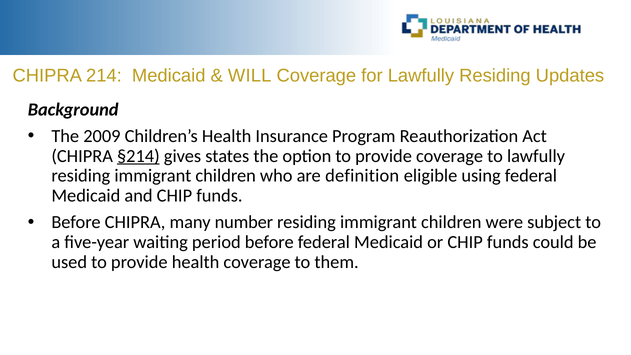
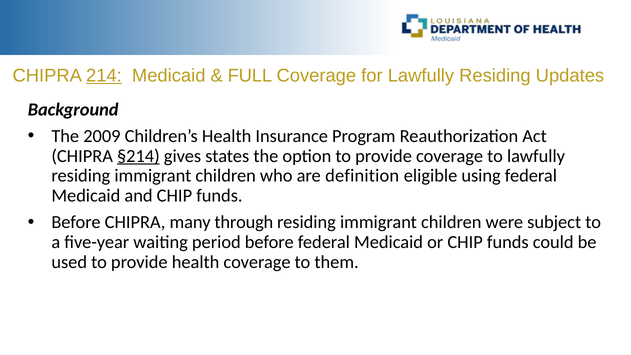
214 underline: none -> present
WILL: WILL -> FULL
number: number -> through
